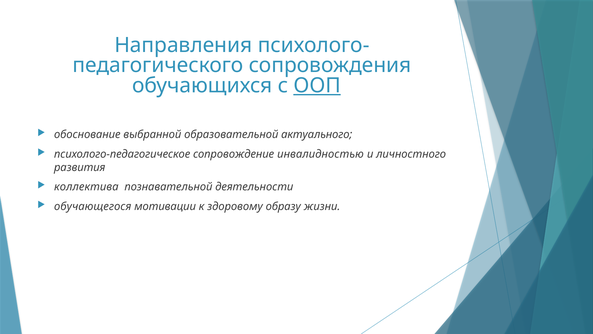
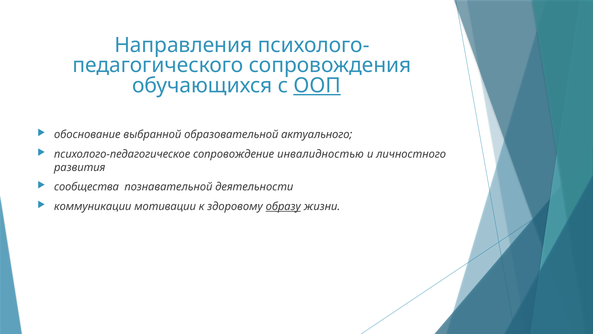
коллектива: коллектива -> сообщества
обучающегося: обучающегося -> коммуникации
образу underline: none -> present
